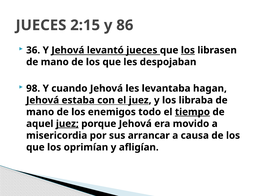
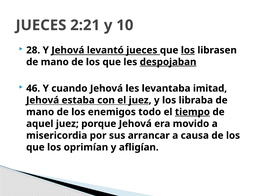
2:15: 2:15 -> 2:21
86: 86 -> 10
36: 36 -> 28
despojaban underline: none -> present
98: 98 -> 46
hagan: hagan -> imitad
juez at (67, 124) underline: present -> none
